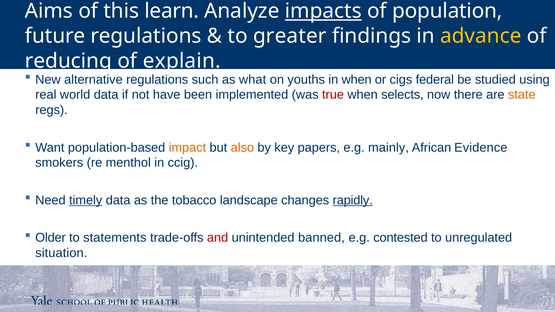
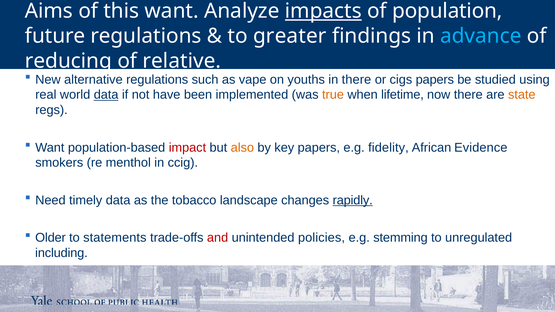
this learn: learn -> want
advance colour: yellow -> light blue
explain: explain -> relative
what: what -> vape
in when: when -> there
cigs federal: federal -> papers
data at (106, 95) underline: none -> present
true colour: red -> orange
selects: selects -> lifetime
impact colour: orange -> red
mainly: mainly -> fidelity
timely underline: present -> none
banned: banned -> policies
contested: contested -> stemming
situation: situation -> including
